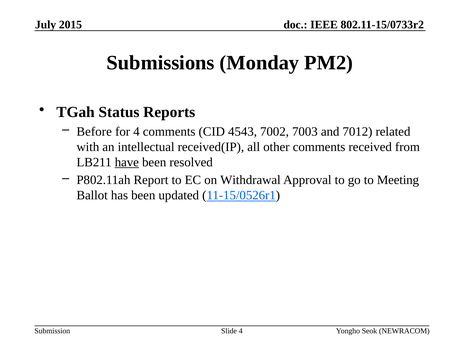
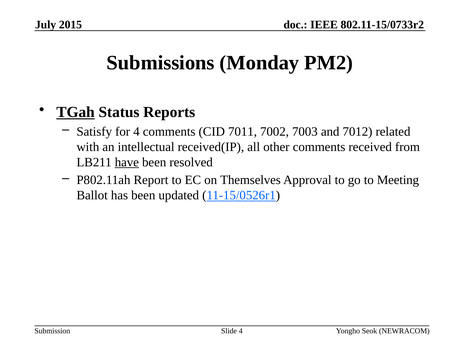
TGah underline: none -> present
Before: Before -> Satisfy
4543: 4543 -> 7011
Withdrawal: Withdrawal -> Themselves
